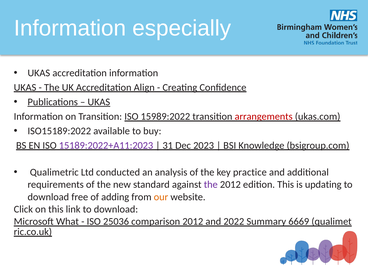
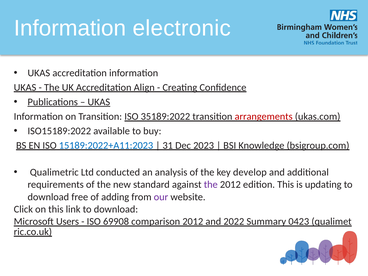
especially: especially -> electronic
15989:2022: 15989:2022 -> 35189:2022
15189:2022+A11:2023 colour: purple -> blue
practice: practice -> develop
our colour: orange -> purple
What: What -> Users
25036: 25036 -> 69908
6669: 6669 -> 0423
